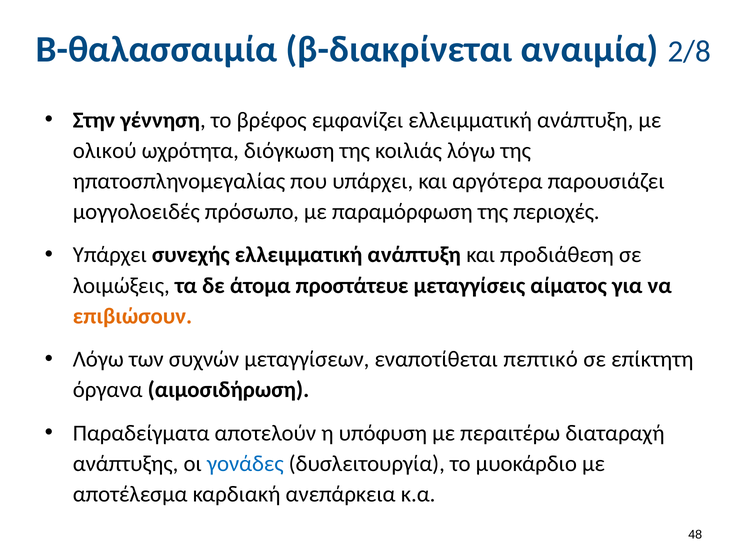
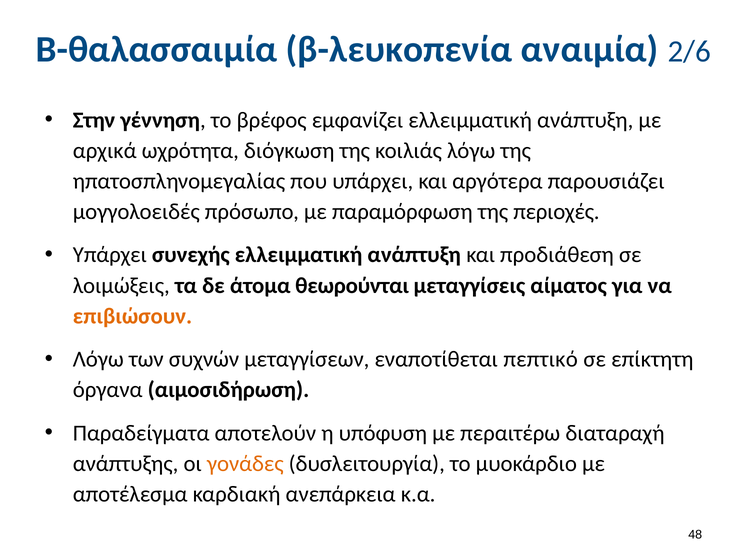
β-διακρίνεται: β-διακρίνεται -> β-λευκοπενία
2/8: 2/8 -> 2/6
ολικού: ολικού -> αρχικά
προστάτευε: προστάτευε -> θεωρούνται
γονάδες colour: blue -> orange
